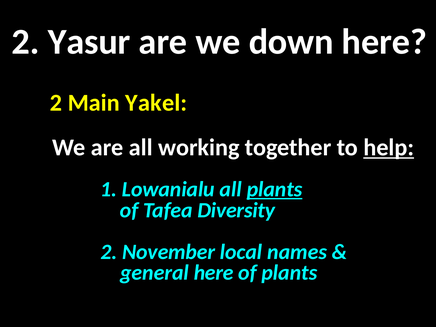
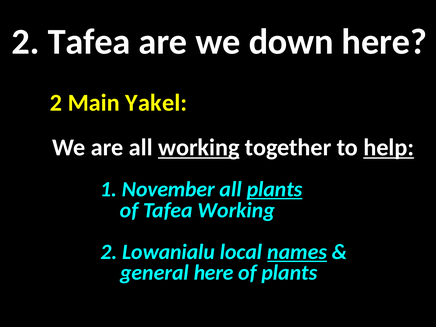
2 Yasur: Yasur -> Tafea
working at (199, 148) underline: none -> present
Lowanialu: Lowanialu -> November
Tafea Diversity: Diversity -> Working
November: November -> Lowanialu
names underline: none -> present
